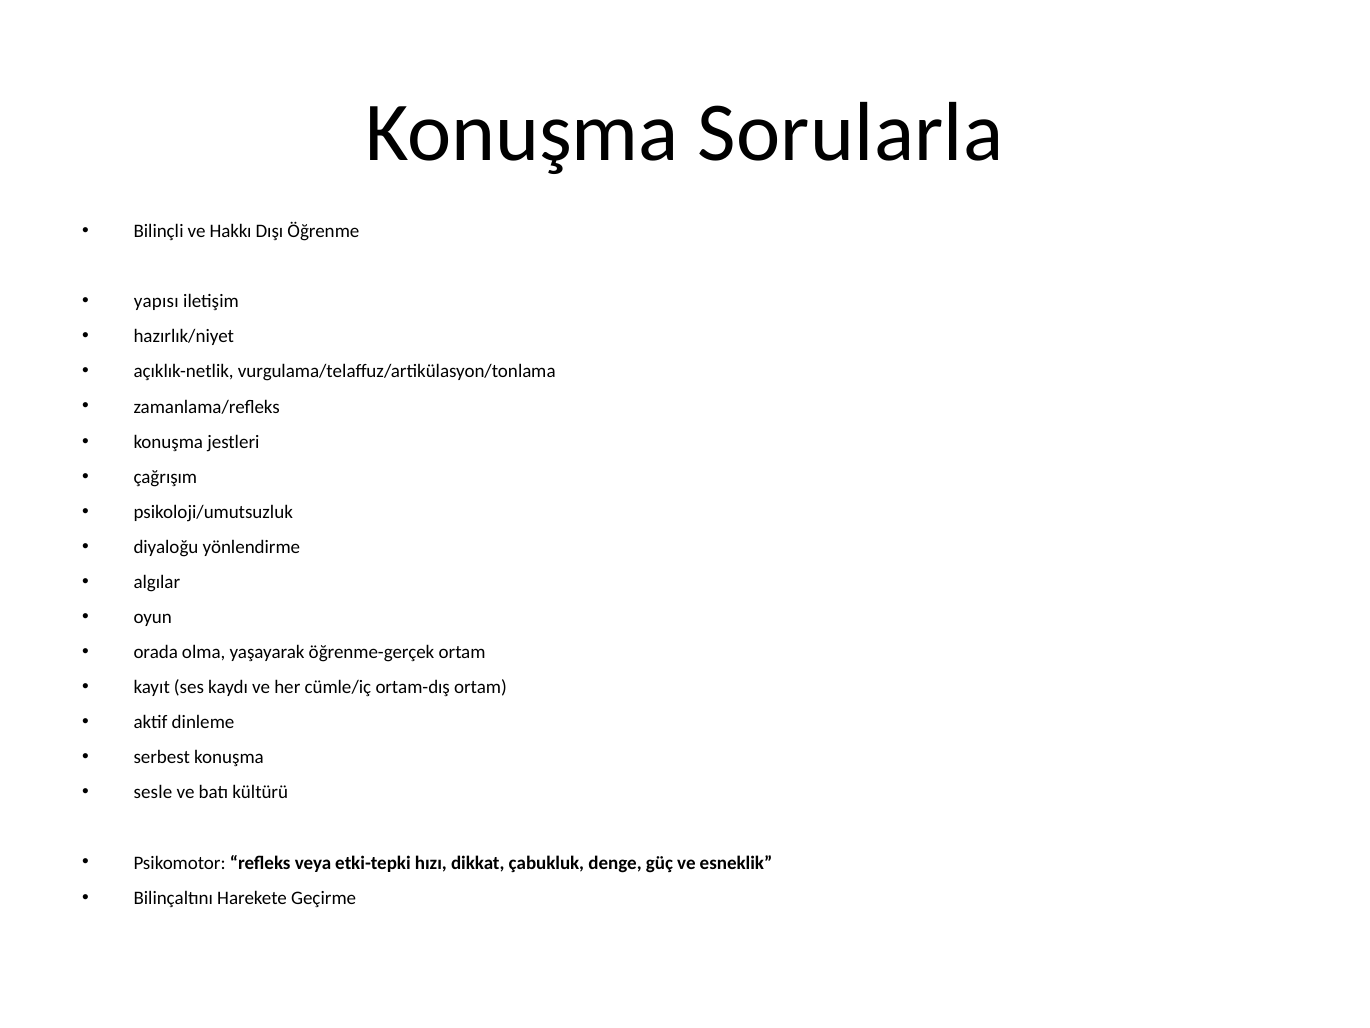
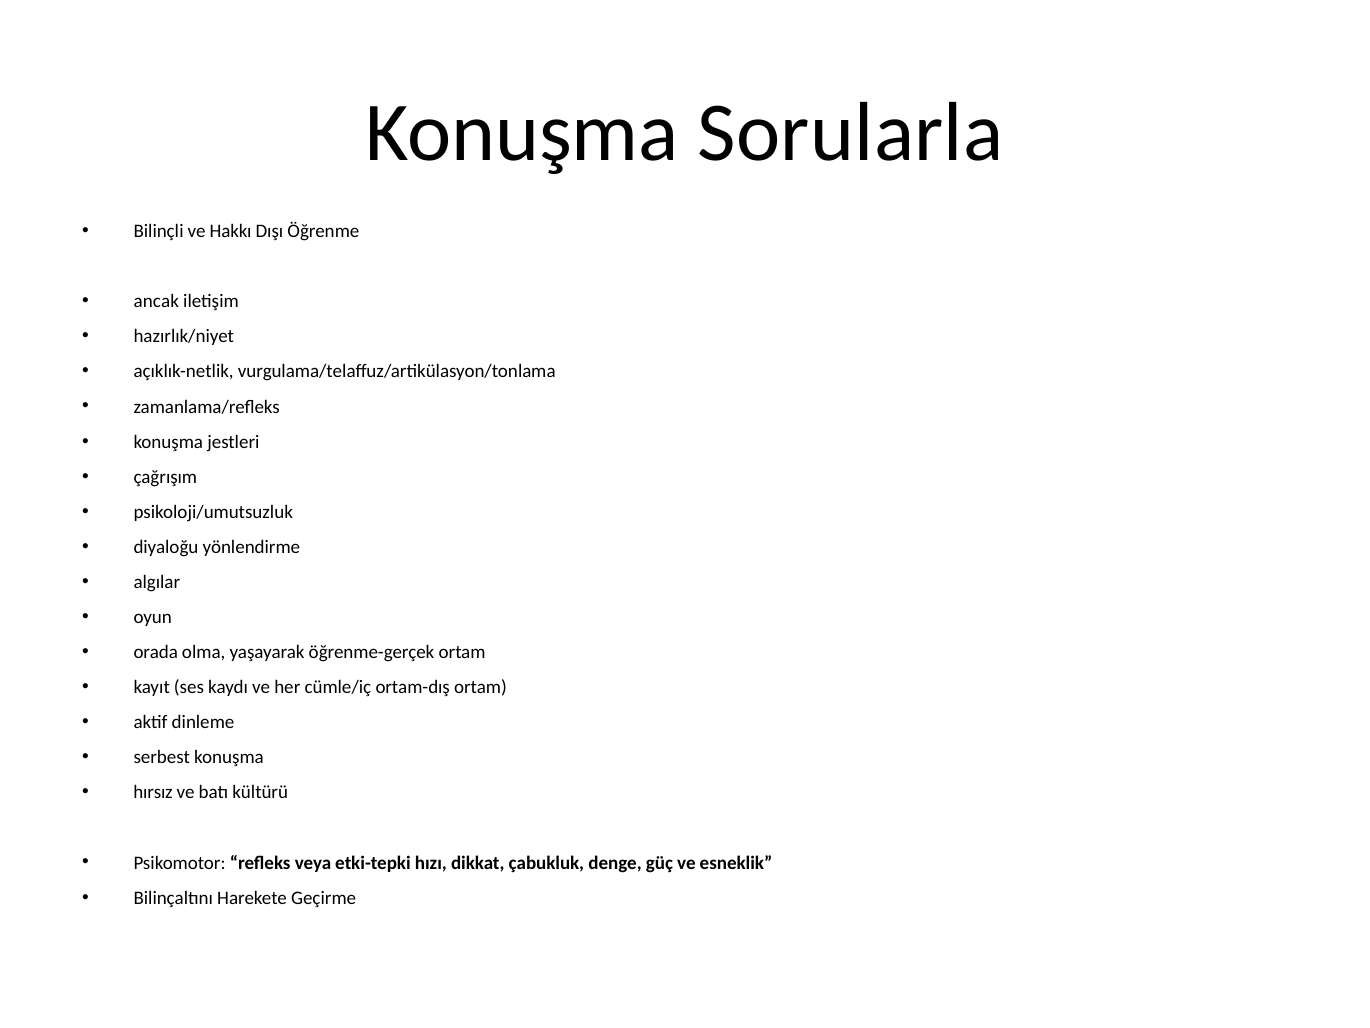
yapısı: yapısı -> ancak
sesle: sesle -> hırsız
